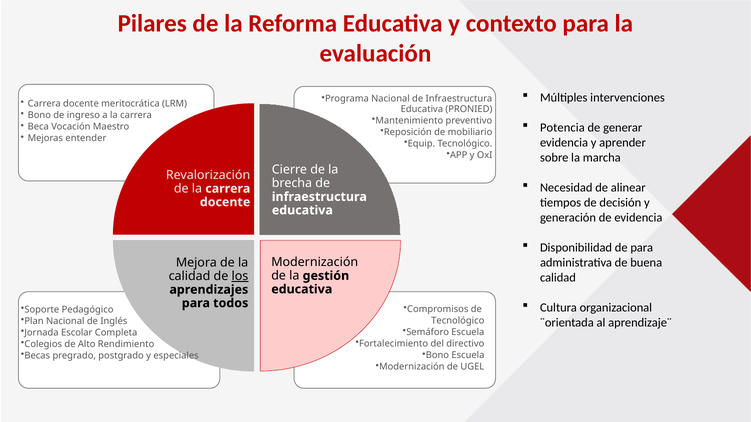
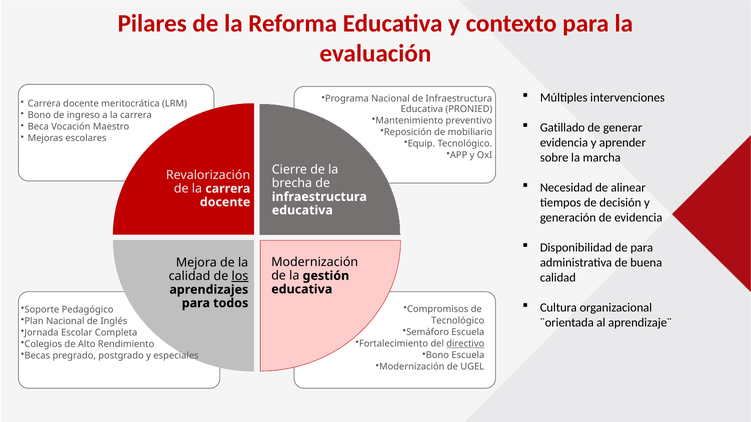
Potencia: Potencia -> Gatillado
entender: entender -> escolares
directivo underline: none -> present
